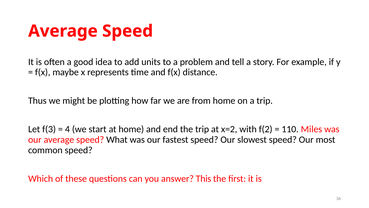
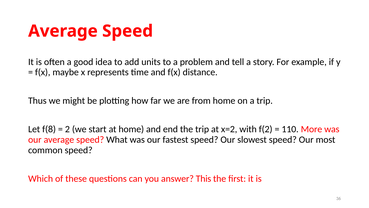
f(3: f(3 -> f(8
4: 4 -> 2
Miles: Miles -> More
